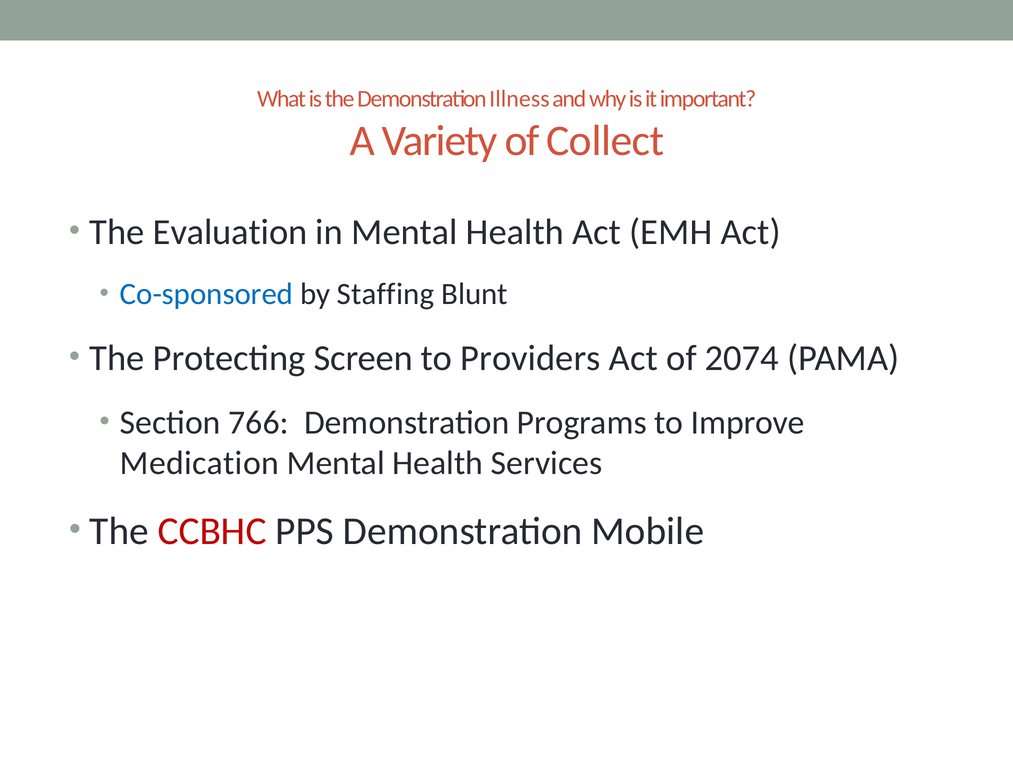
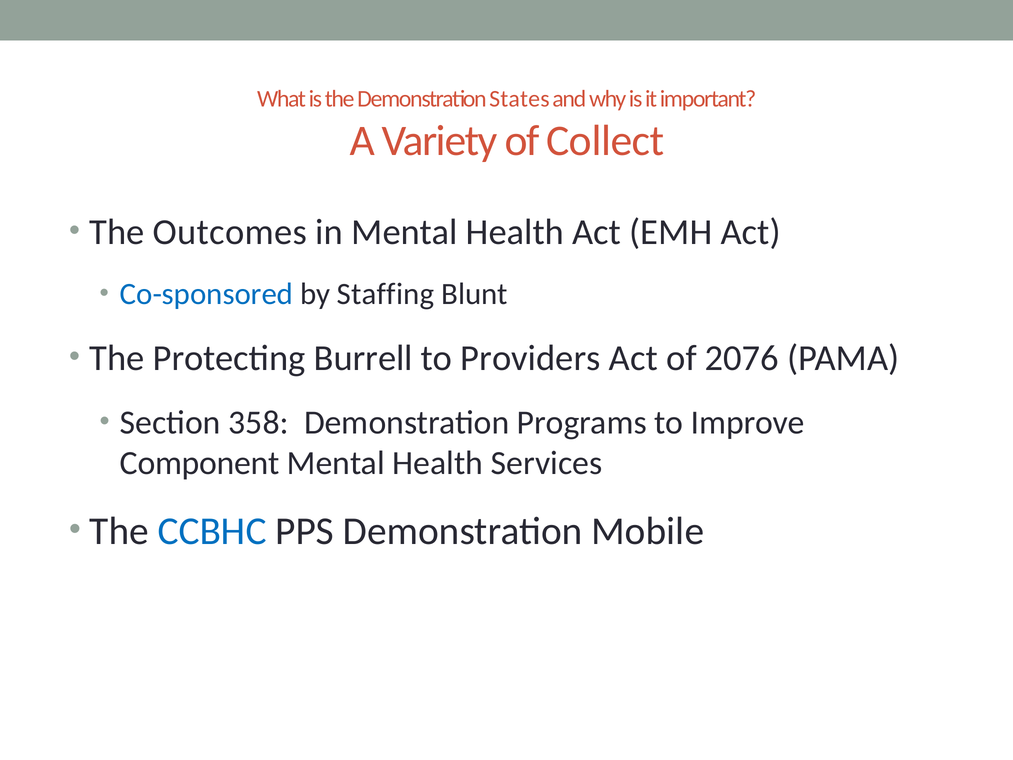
Illness: Illness -> States
Evaluation: Evaluation -> Outcomes
Screen: Screen -> Burrell
2074: 2074 -> 2076
766: 766 -> 358
Medication: Medication -> Component
CCBHC colour: red -> blue
